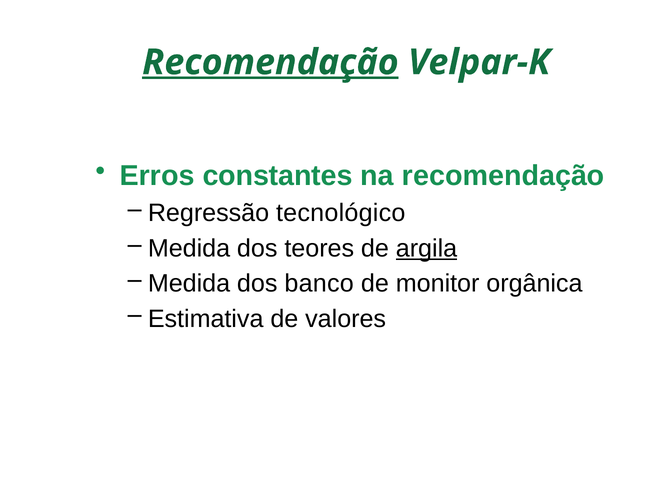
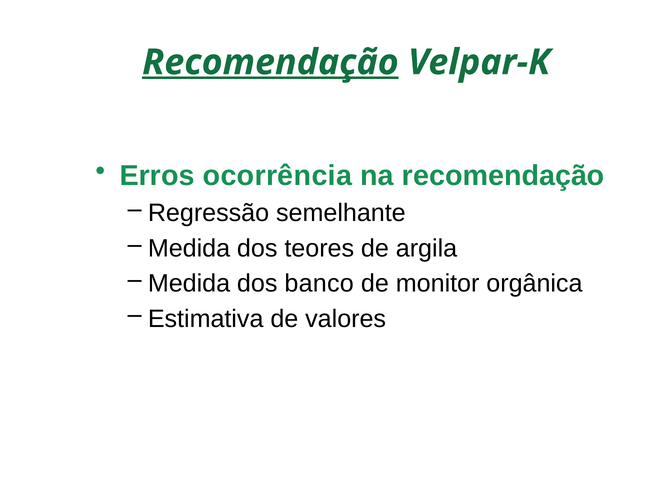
constantes: constantes -> ocorrência
tecnológico: tecnológico -> semelhante
argila underline: present -> none
